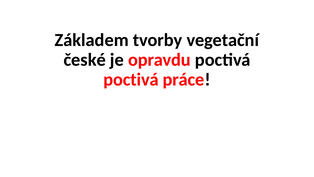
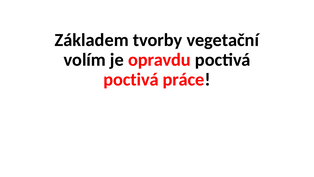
české: české -> volím
